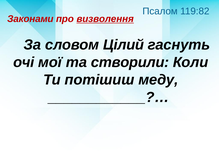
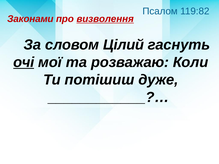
очі underline: none -> present
створили: створили -> розважаю
меду: меду -> дуже
